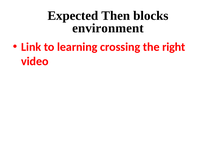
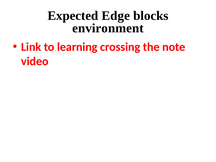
Then: Then -> Edge
right: right -> note
